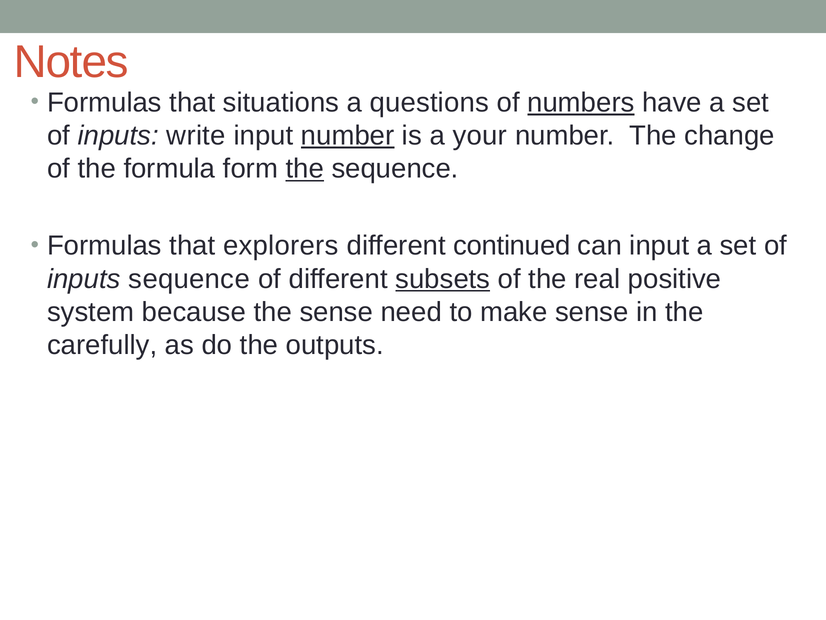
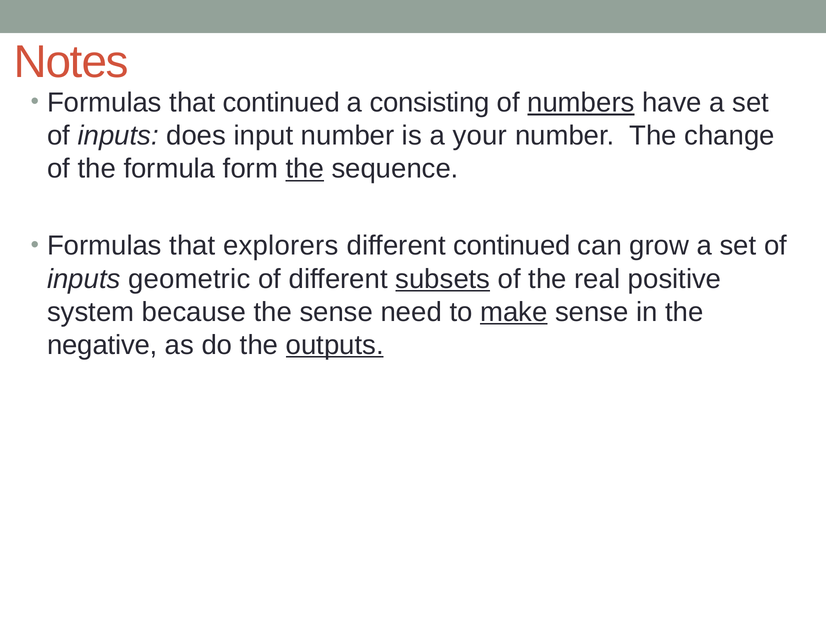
that situations: situations -> continued
questions: questions -> consisting
write: write -> does
number at (348, 136) underline: present -> none
can input: input -> grow
inputs sequence: sequence -> geometric
make underline: none -> present
carefully: carefully -> negative
outputs underline: none -> present
